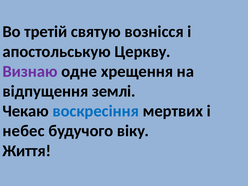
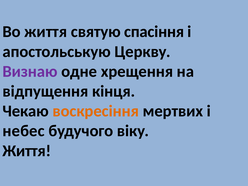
Во третій: третій -> життя
вознісся: вознісся -> спасіння
землі: землі -> кінця
воскресіння colour: blue -> orange
